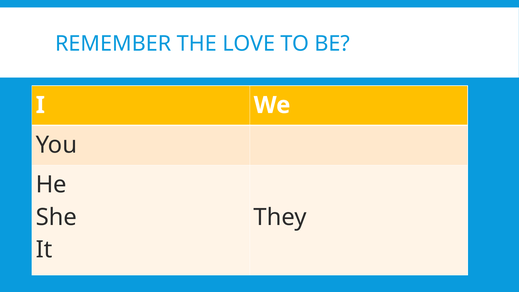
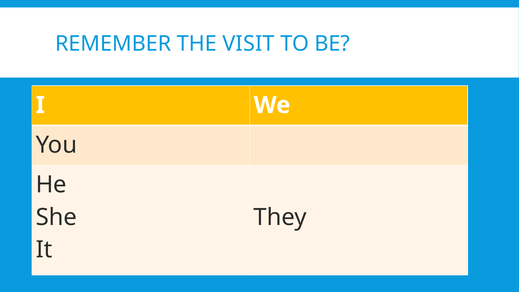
LOVE: LOVE -> VISIT
